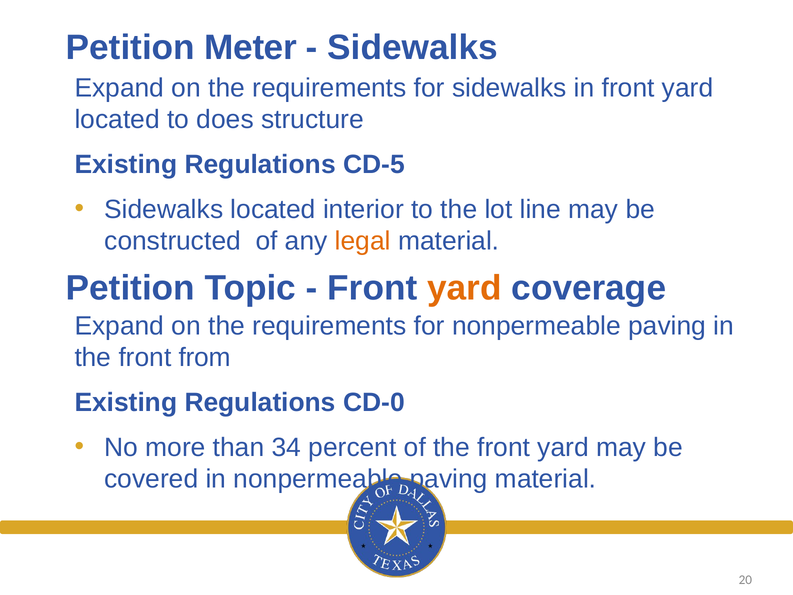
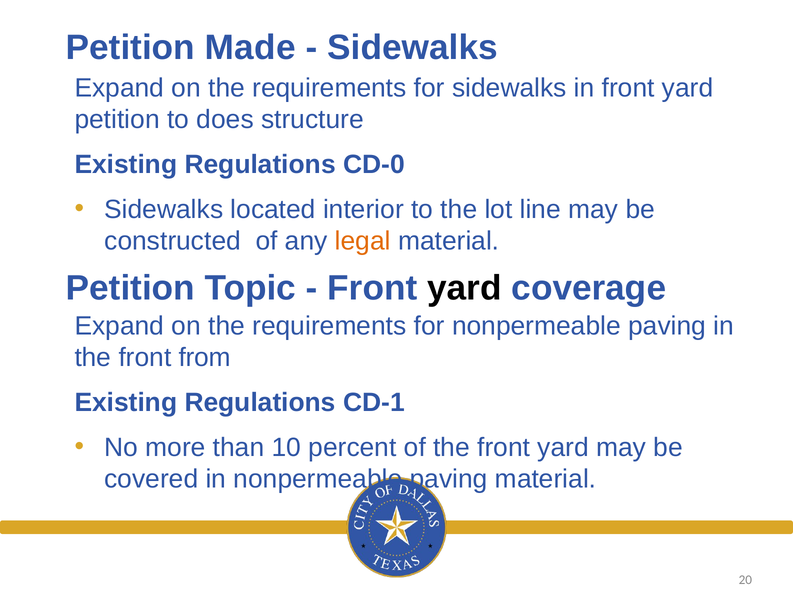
Meter: Meter -> Made
located at (117, 119): located -> petition
CD-5: CD-5 -> CD-0
yard at (464, 288) colour: orange -> black
CD-0: CD-0 -> CD-1
34: 34 -> 10
